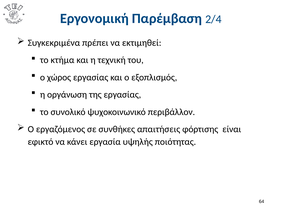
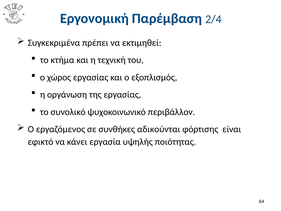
απαιτήσεις: απαιτήσεις -> αδικούνται
